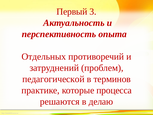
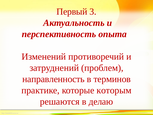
Отдельных: Отдельных -> Изменений
педагогической: педагогической -> направленность
процесса: процесса -> которым
